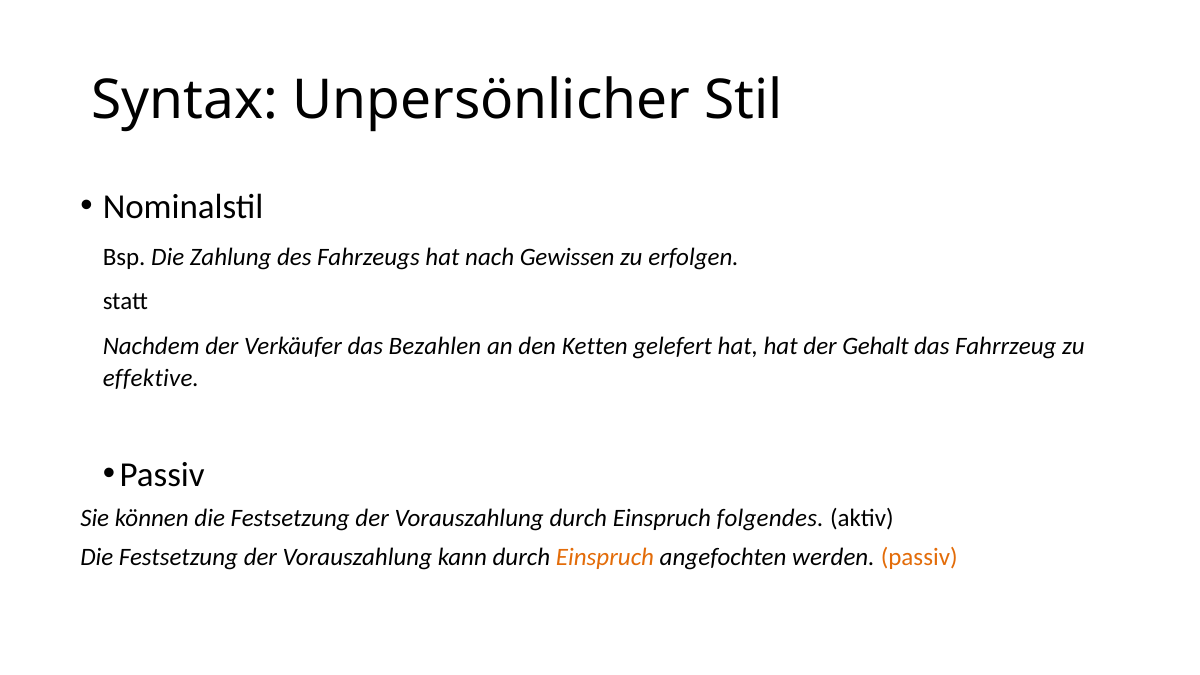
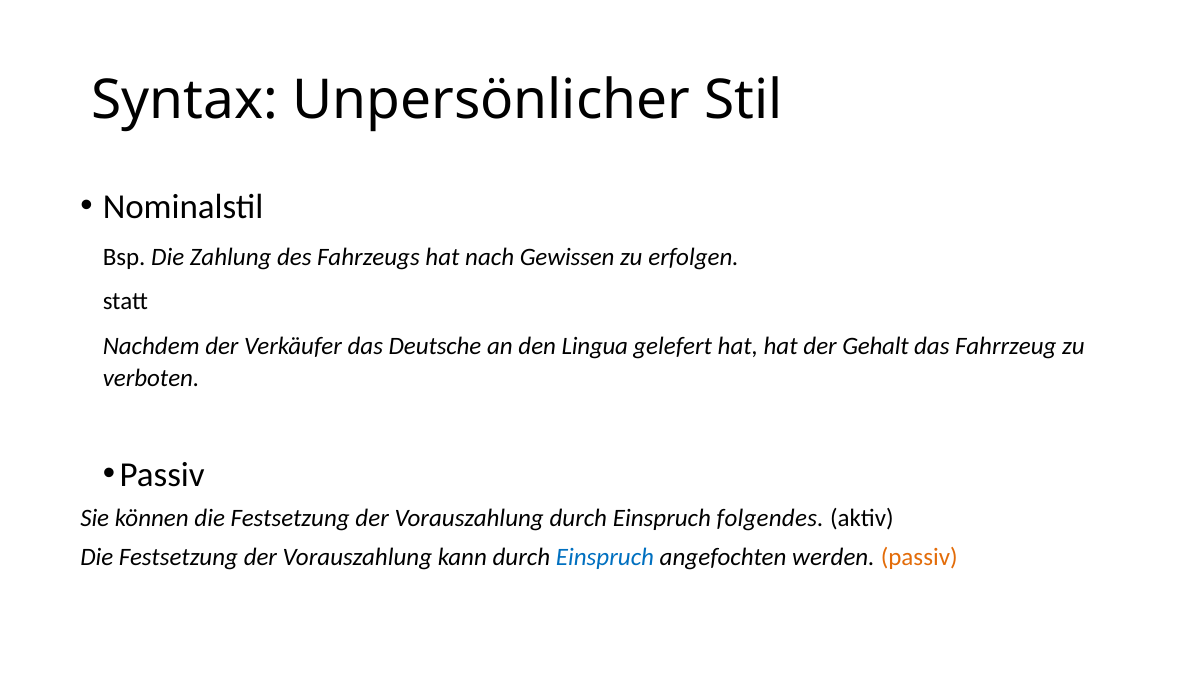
Bezahlen: Bezahlen -> Deutsche
Ketten: Ketten -> Lingua
effektive: effektive -> verboten
Einspruch at (605, 557) colour: orange -> blue
